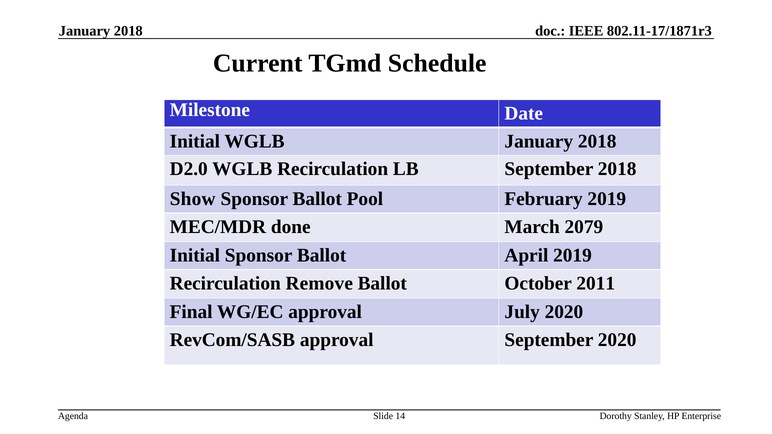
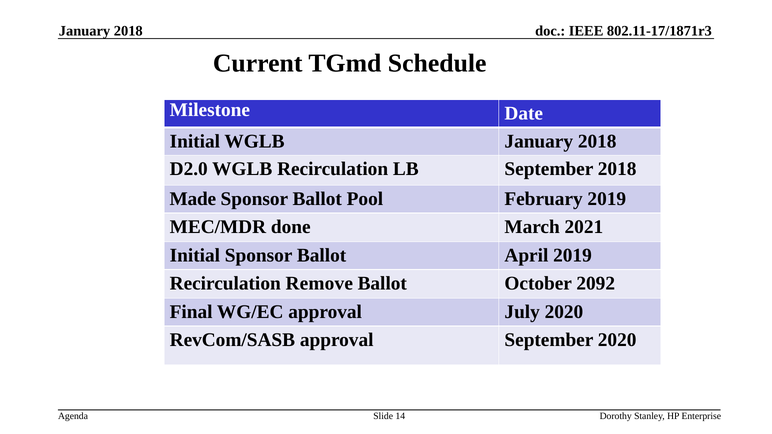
Show: Show -> Made
2079: 2079 -> 2021
2011: 2011 -> 2092
